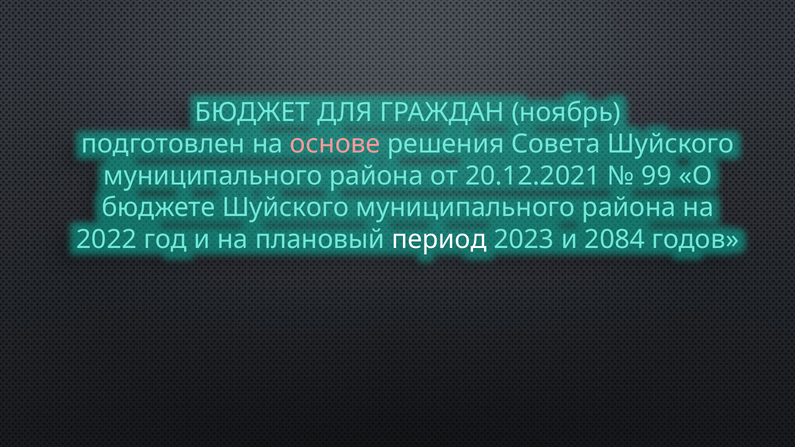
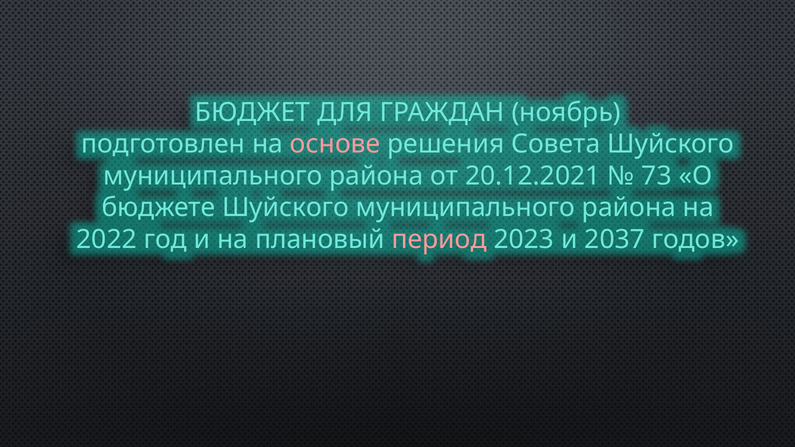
99: 99 -> 73
период colour: white -> pink
2084: 2084 -> 2037
